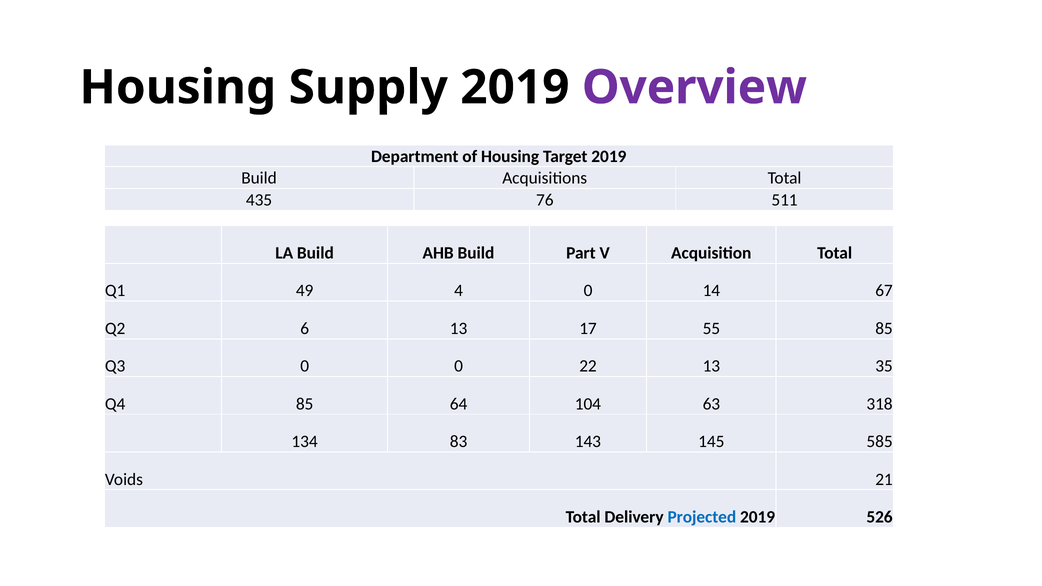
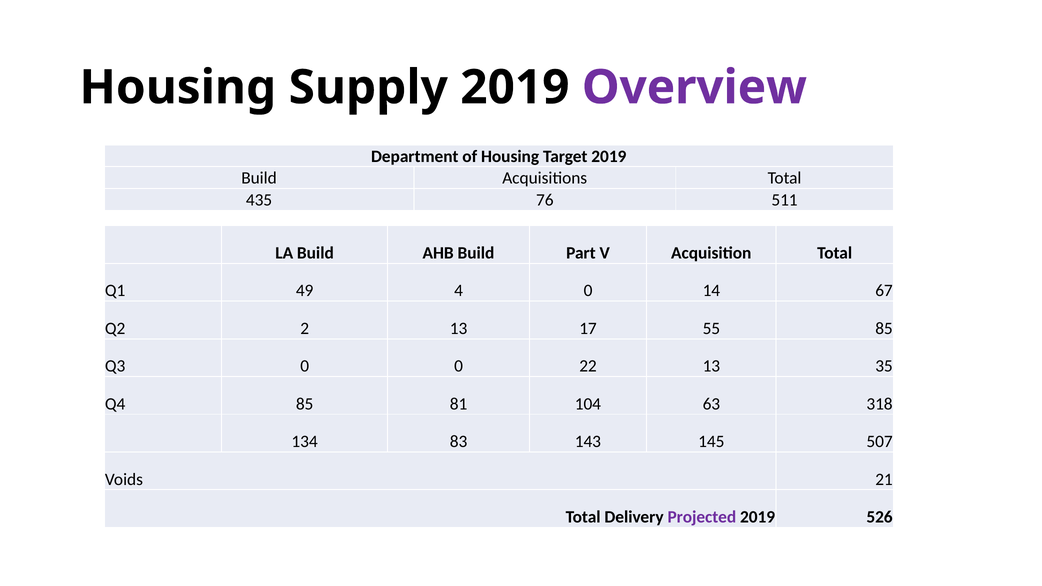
6: 6 -> 2
64: 64 -> 81
585: 585 -> 507
Projected colour: blue -> purple
